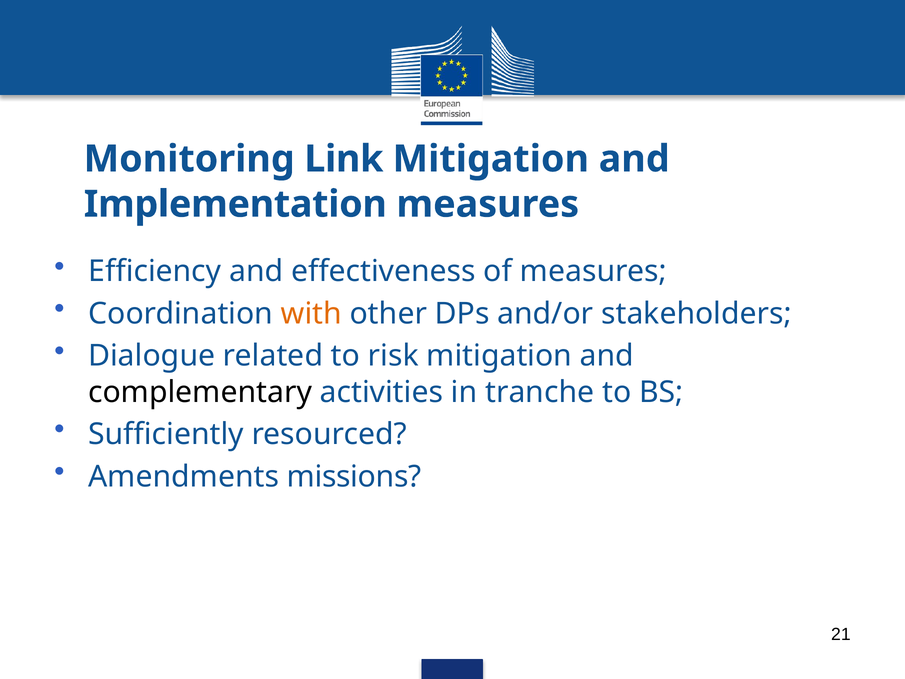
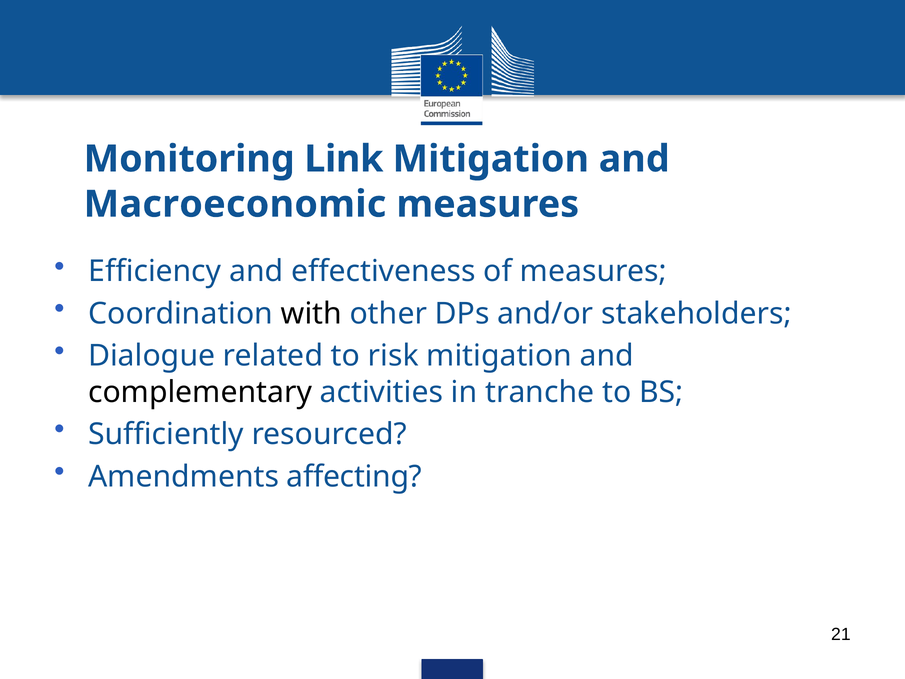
Implementation: Implementation -> Macroeconomic
with colour: orange -> black
missions: missions -> affecting
